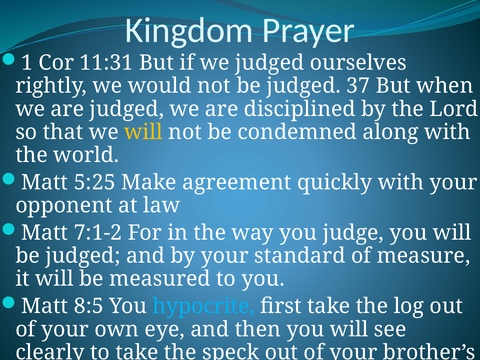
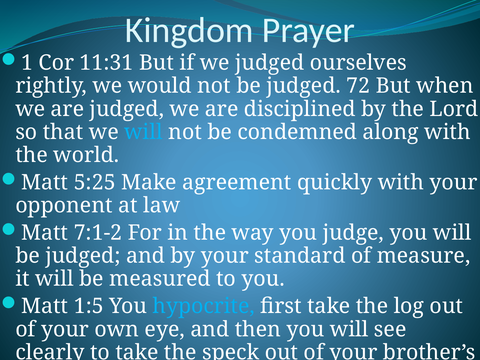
37: 37 -> 72
will at (143, 132) colour: yellow -> light blue
8:5: 8:5 -> 1:5
